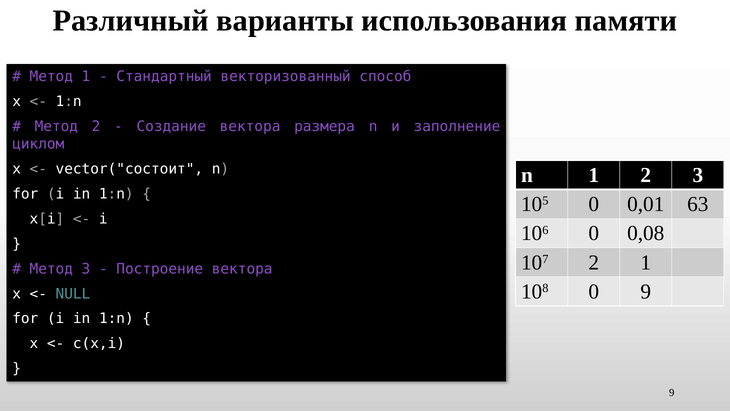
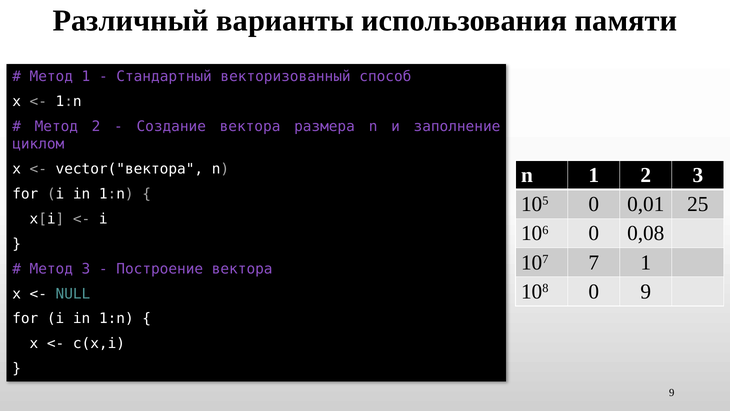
vector("состоит: vector("состоит -> vector("вектора
63: 63 -> 25
107 2: 2 -> 7
